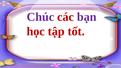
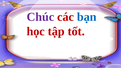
bạn colour: purple -> blue
